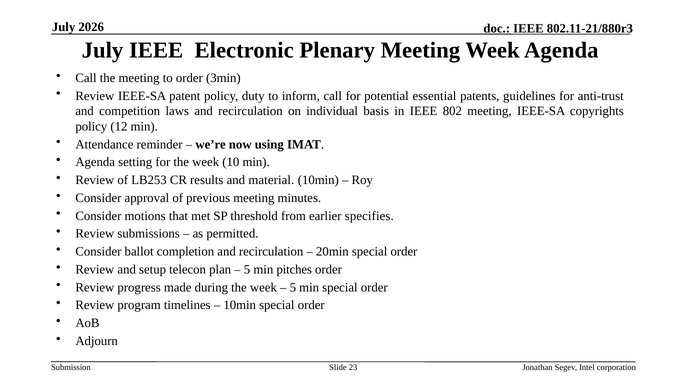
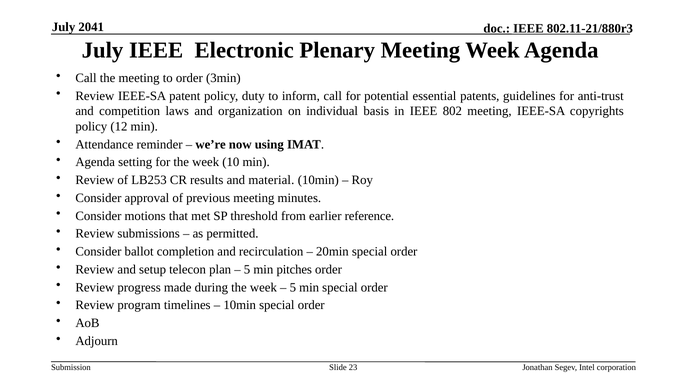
2026: 2026 -> 2041
laws and recirculation: recirculation -> organization
specifies: specifies -> reference
